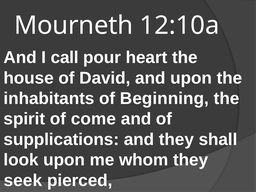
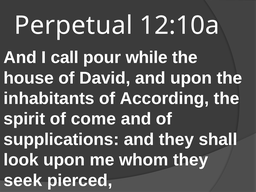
Mourneth: Mourneth -> Perpetual
heart: heart -> while
Beginning: Beginning -> According
